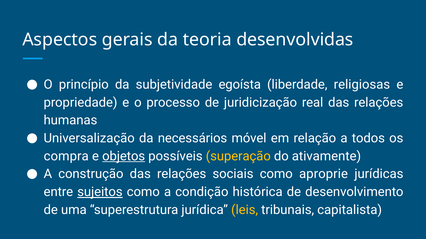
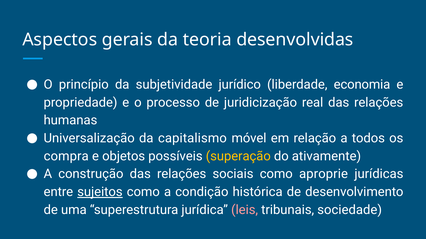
egoísta: egoísta -> jurídico
religiosas: religiosas -> economia
necessários: necessários -> capitalismo
objetos underline: present -> none
leis colour: yellow -> pink
capitalista: capitalista -> sociedade
